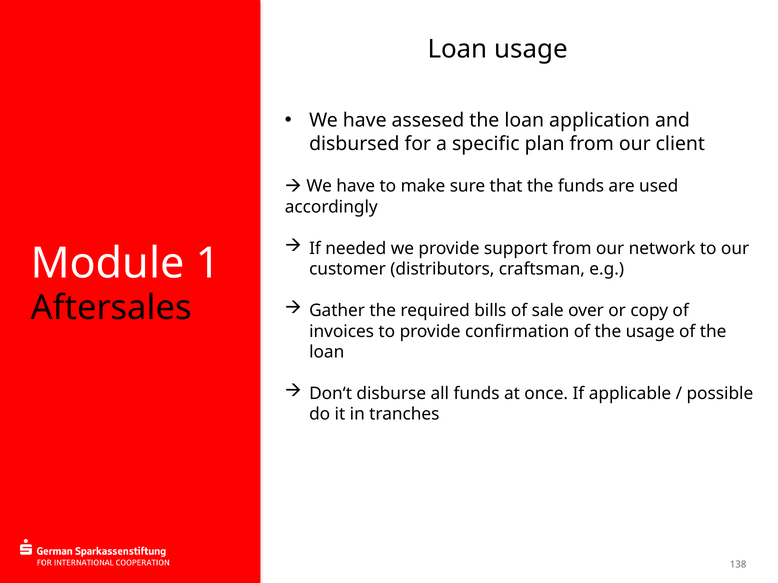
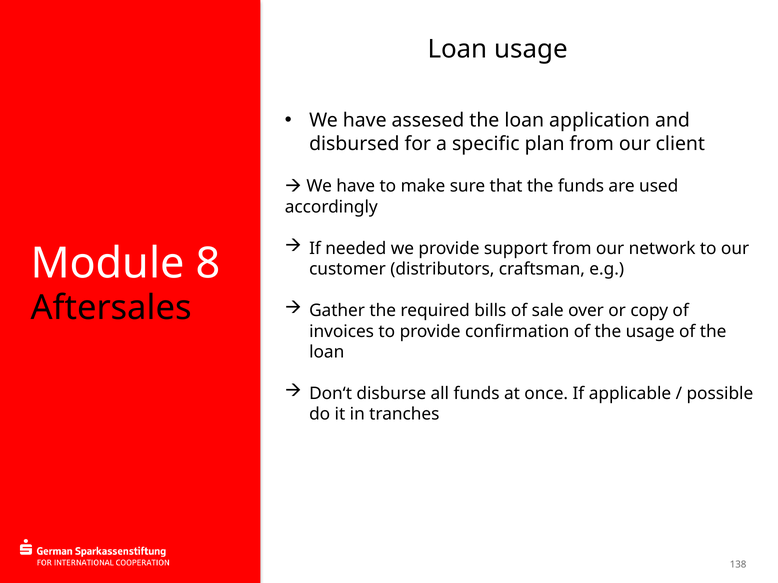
1: 1 -> 8
